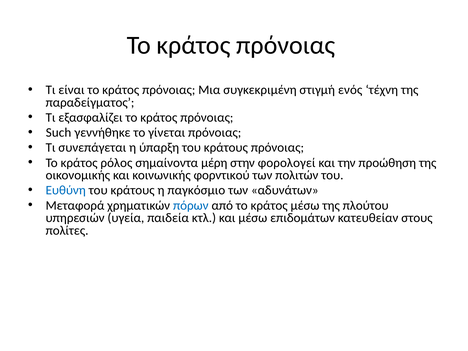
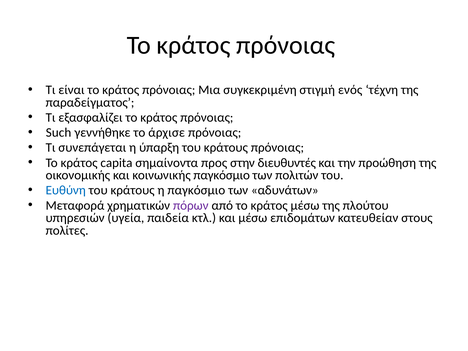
γίνεται: γίνεται -> άρχισε
ρόλος: ρόλος -> capita
μέρη: μέρη -> προς
φορολογεί: φορολογεί -> διευθυντές
κοινωνικής φορντικού: φορντικού -> παγκόσμιο
πόρων colour: blue -> purple
